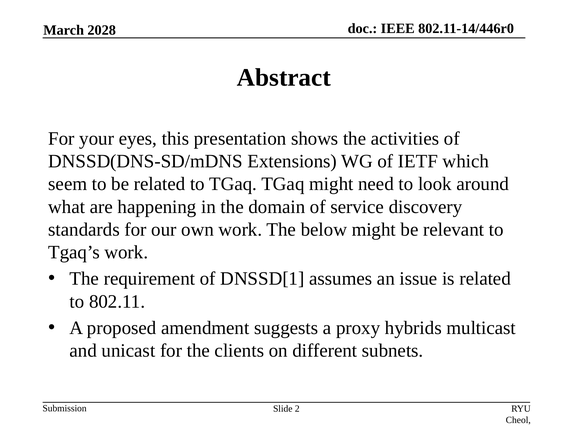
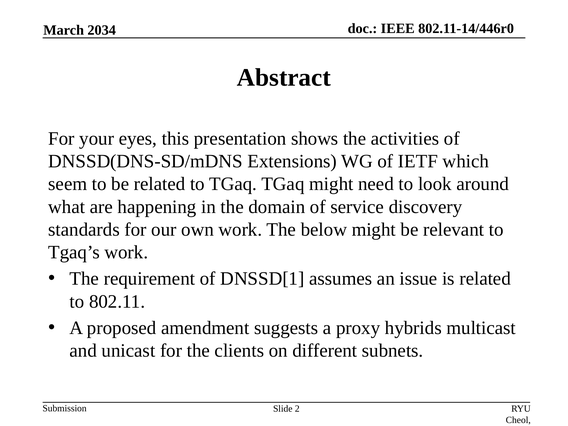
2028: 2028 -> 2034
